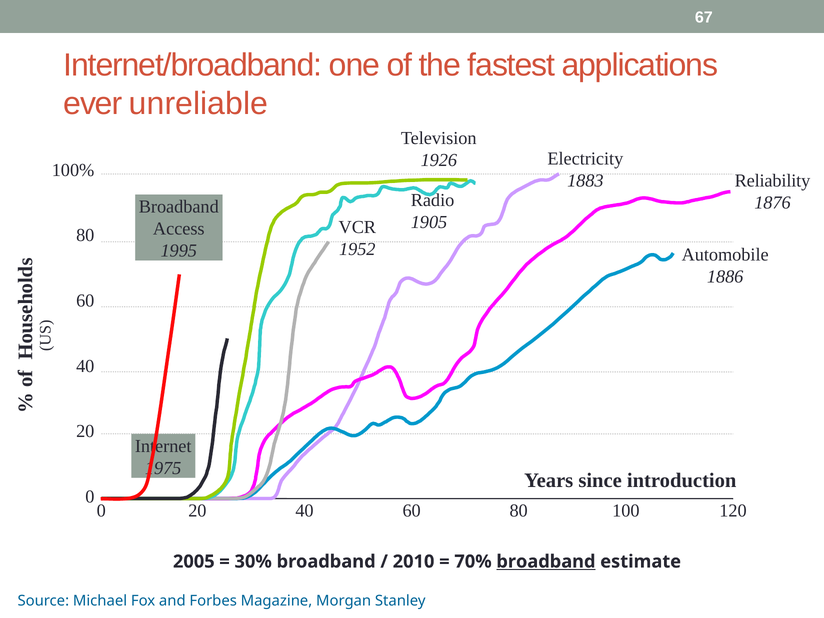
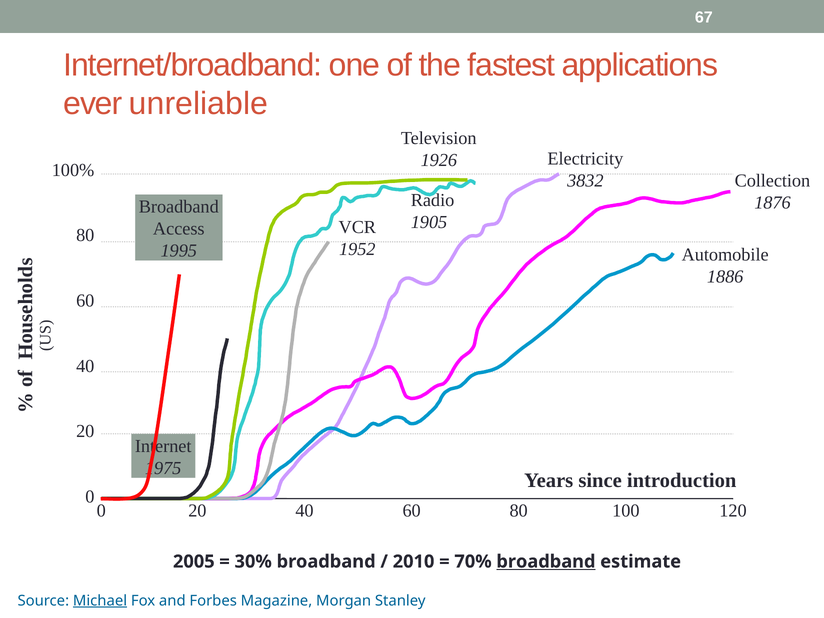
1883: 1883 -> 3832
Reliability: Reliability -> Collection
Michael underline: none -> present
